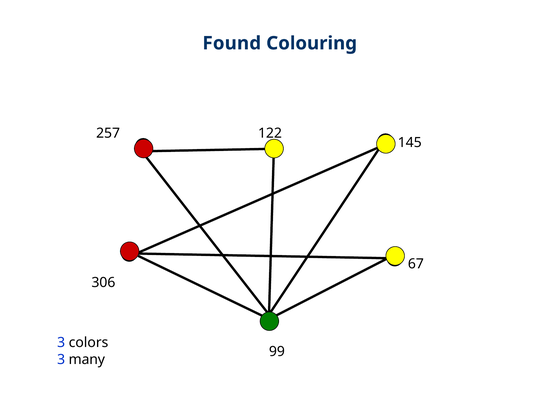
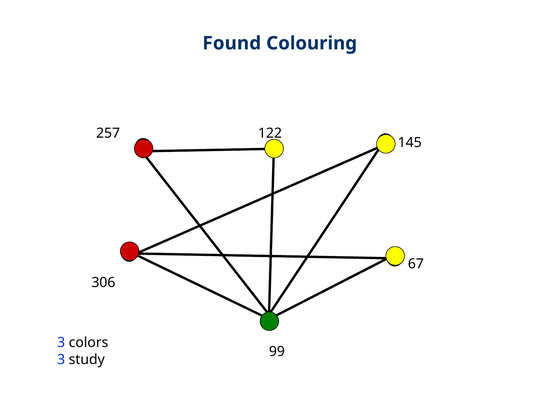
many: many -> study
